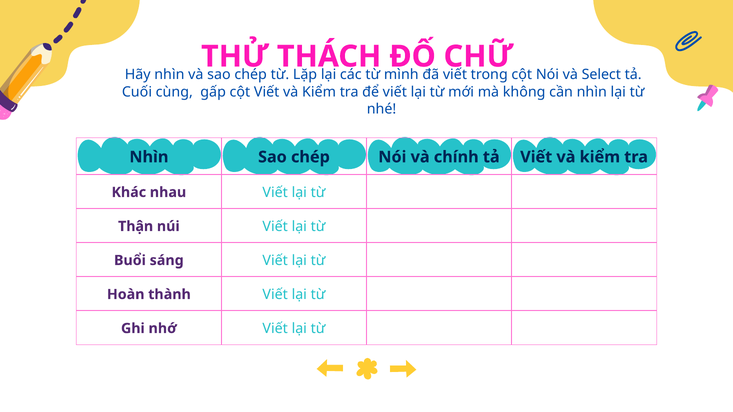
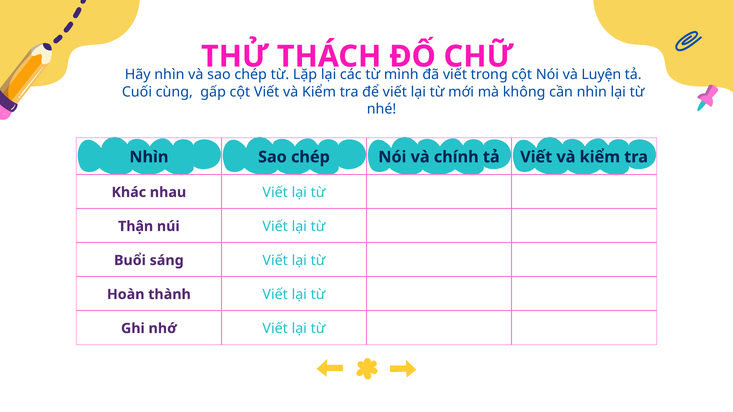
Select: Select -> Luyện
